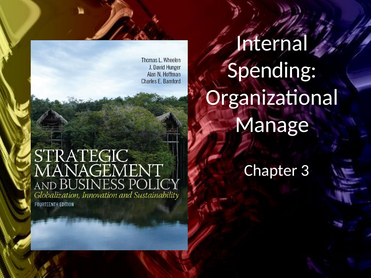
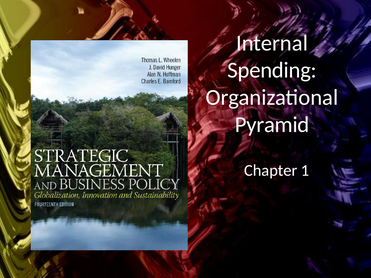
Manage: Manage -> Pyramid
3: 3 -> 1
